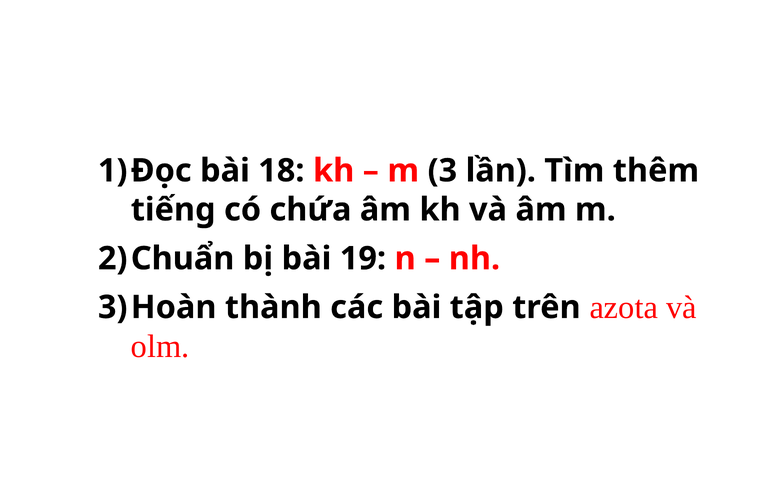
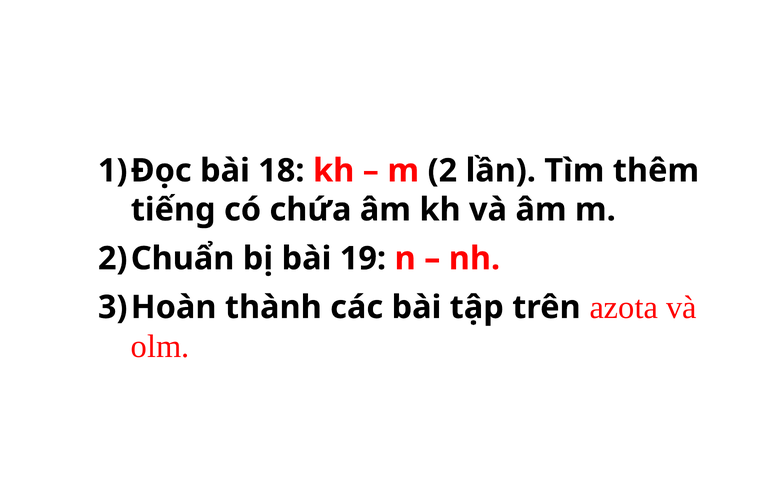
3: 3 -> 2
